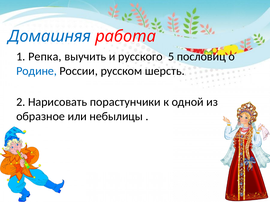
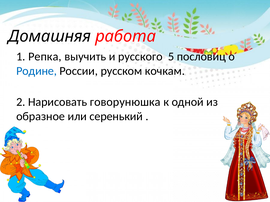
Домашняя colour: blue -> black
шерсть: шерсть -> кочкам
порастунчики: порастунчики -> говорунюшка
небылицы: небылицы -> серенький
